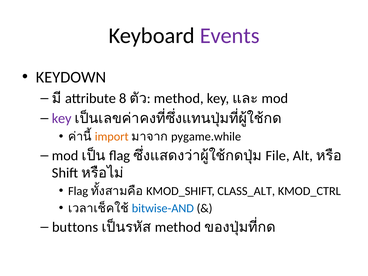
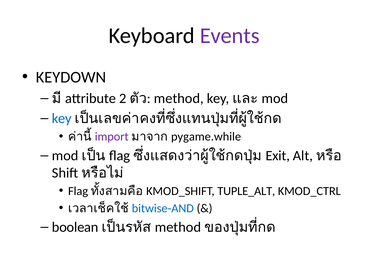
8: 8 -> 2
key at (62, 118) colour: purple -> blue
import colour: orange -> purple
File: File -> Exit
CLASS_ALT: CLASS_ALT -> TUPLE_ALT
buttons: buttons -> boolean
